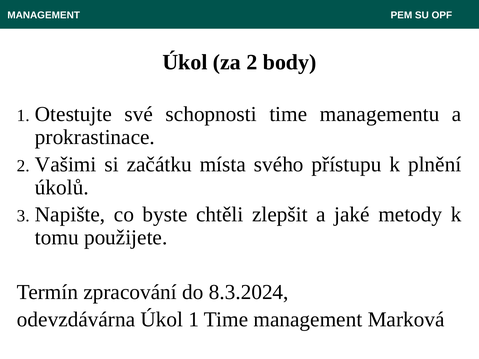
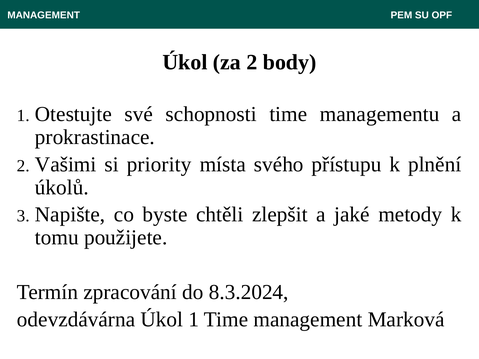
začátku: začátku -> priority
